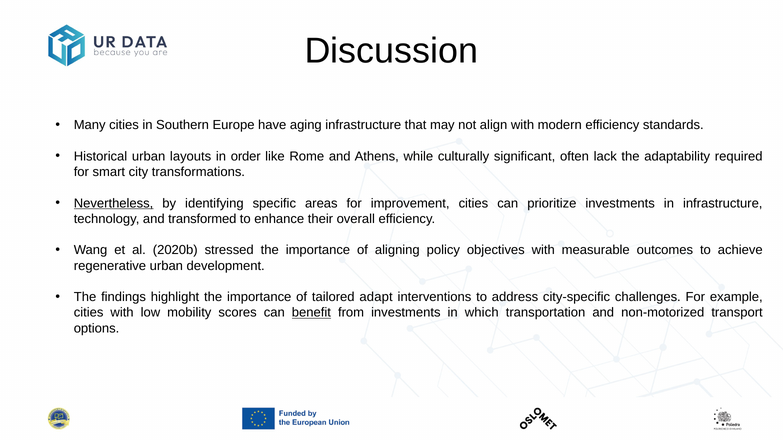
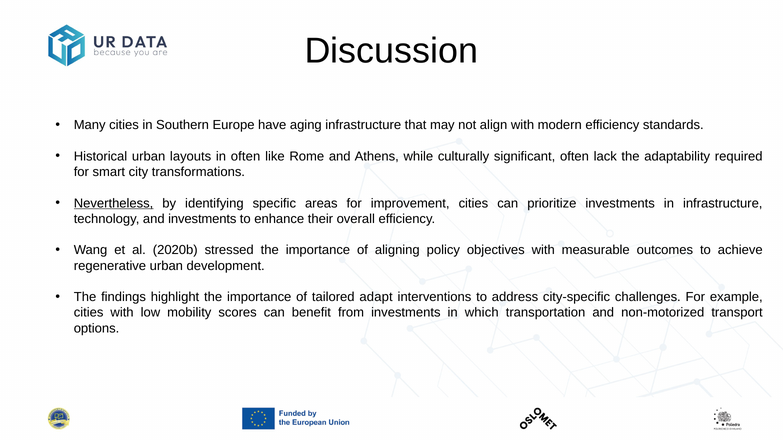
in order: order -> often
and transformed: transformed -> investments
benefit underline: present -> none
